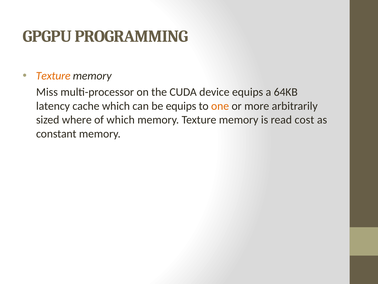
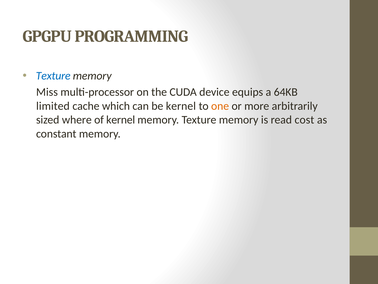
Texture at (53, 76) colour: orange -> blue
latency: latency -> limited
be equips: equips -> kernel
of which: which -> kernel
